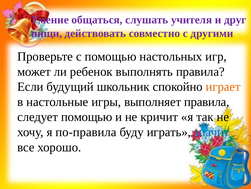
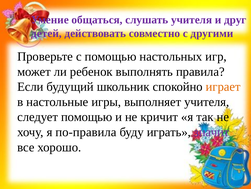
пищи: пищи -> детей
выполняет правила: правила -> учителя
значит colour: blue -> purple
